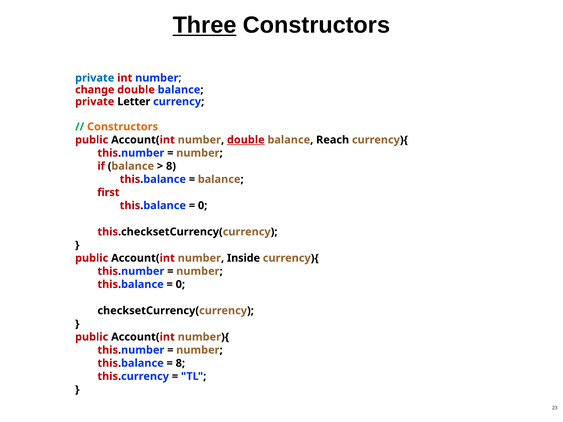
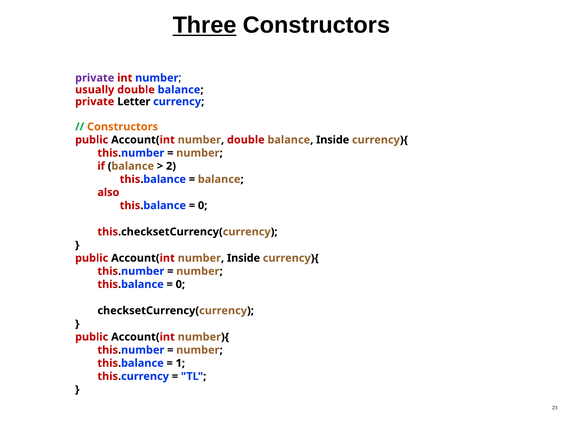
private at (95, 78) colour: blue -> purple
change: change -> usually
double at (246, 140) underline: present -> none
balance Reach: Reach -> Inside
8 at (171, 166): 8 -> 2
first: first -> also
8 at (180, 363): 8 -> 1
